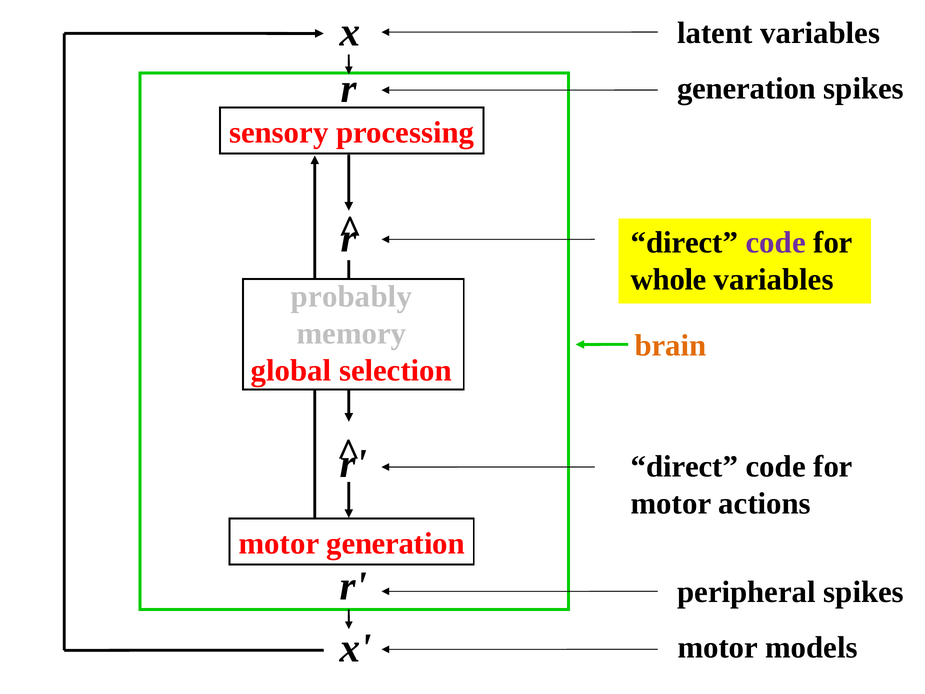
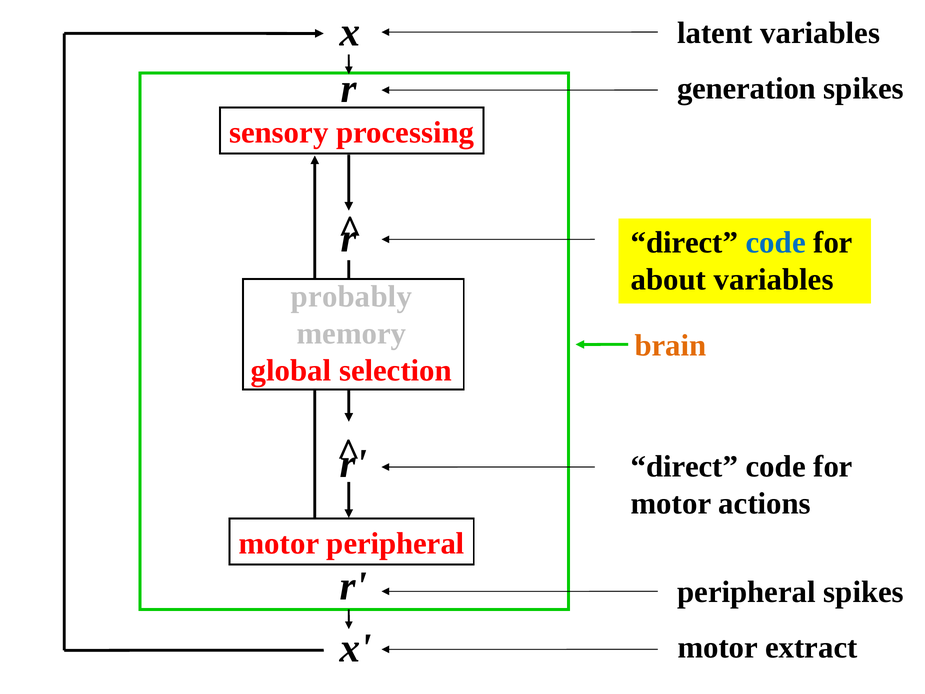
code at (776, 243) colour: purple -> blue
whole: whole -> about
motor generation: generation -> peripheral
models: models -> extract
